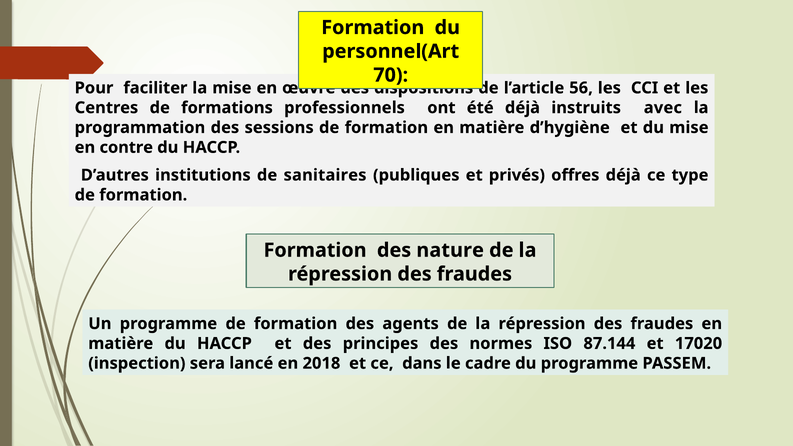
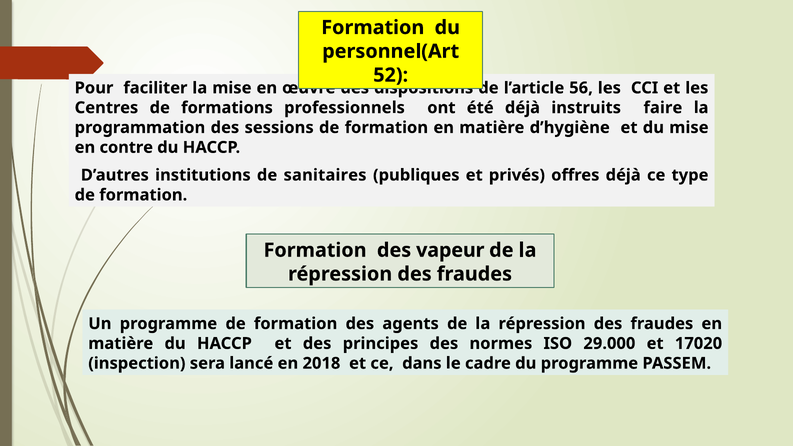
70: 70 -> 52
avec: avec -> faire
nature: nature -> vapeur
87.144: 87.144 -> 29.000
